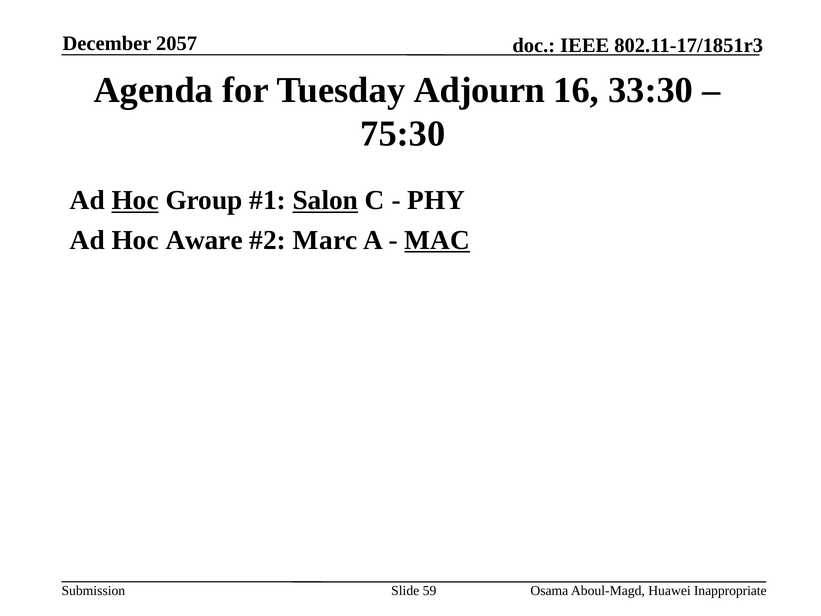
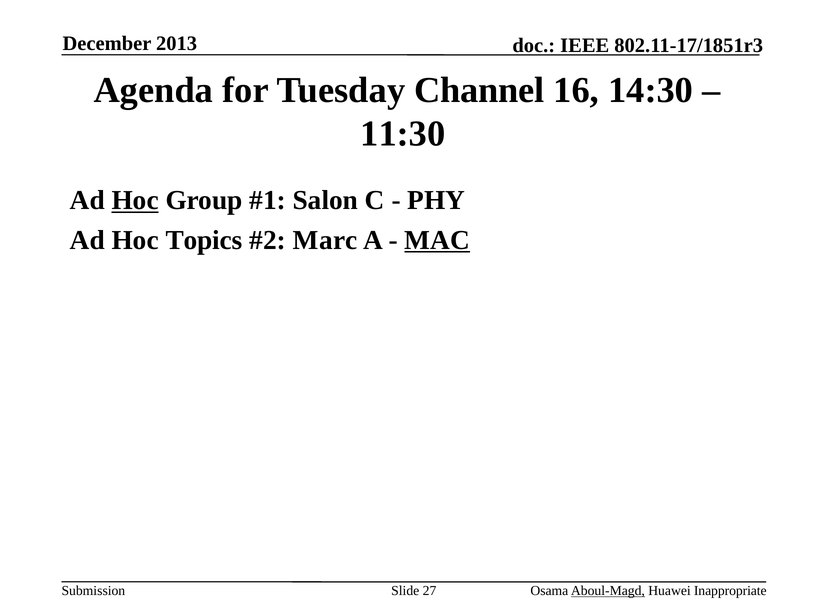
2057: 2057 -> 2013
Adjourn: Adjourn -> Channel
33:30: 33:30 -> 14:30
75:30: 75:30 -> 11:30
Salon underline: present -> none
Aware: Aware -> Topics
59: 59 -> 27
Aboul-Magd underline: none -> present
